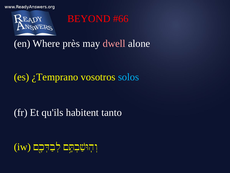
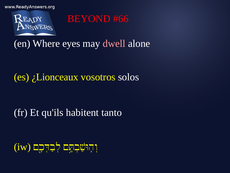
près: près -> eyes
¿Temprano: ¿Temprano -> ¿Lionceaux
solos colour: light blue -> white
